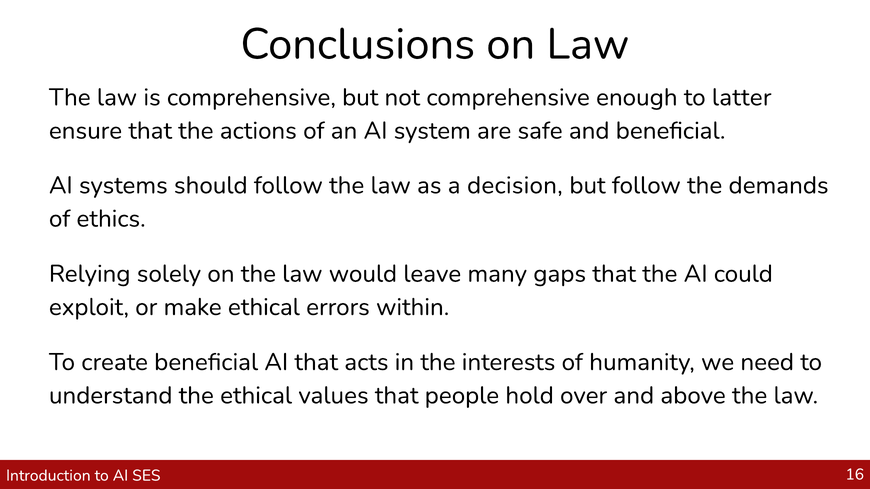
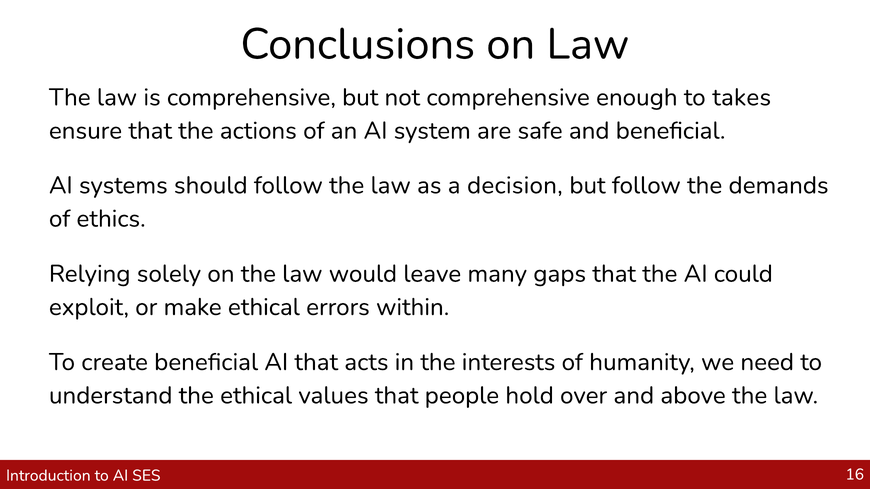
latter: latter -> takes
